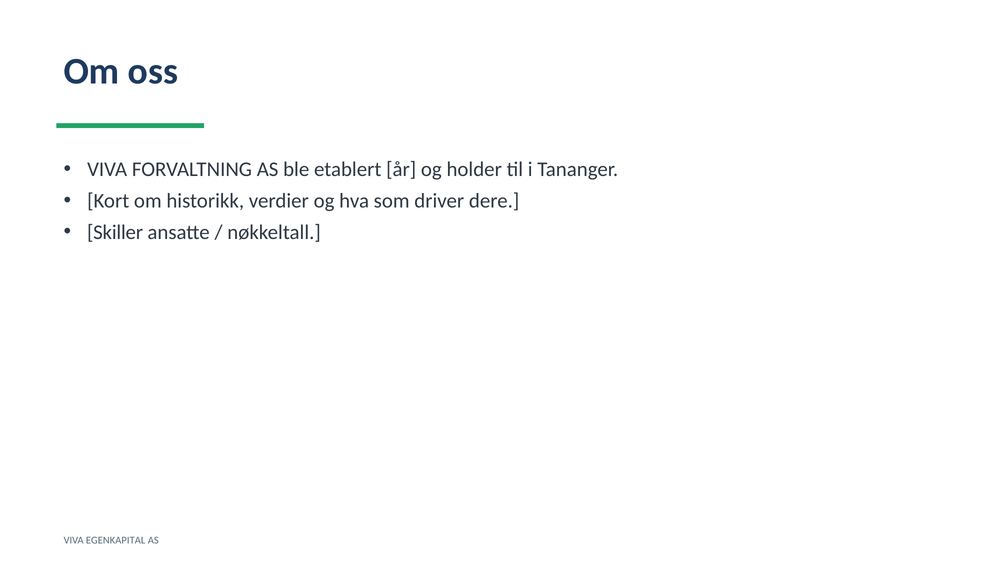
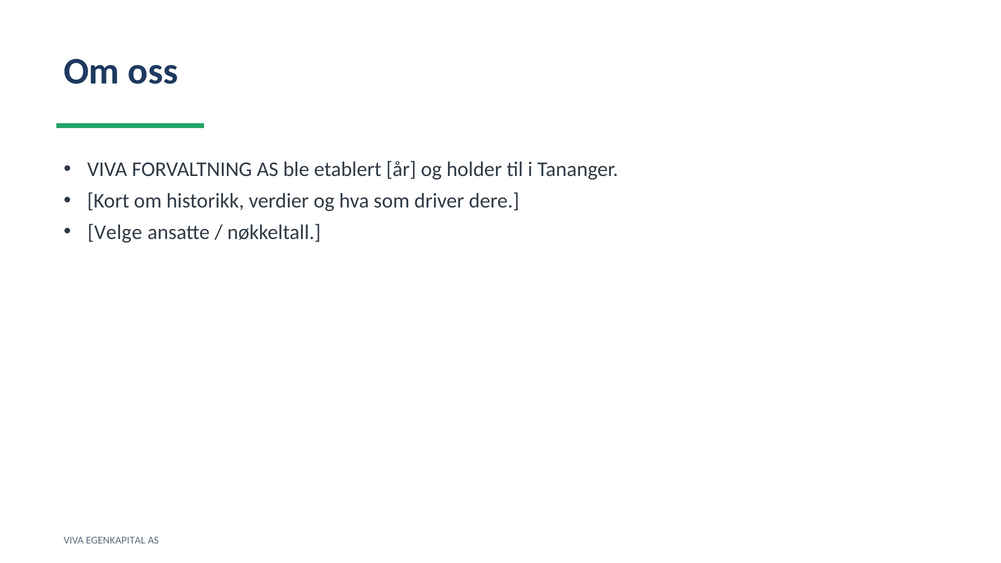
Skiller: Skiller -> Velge
